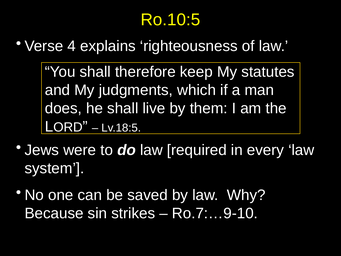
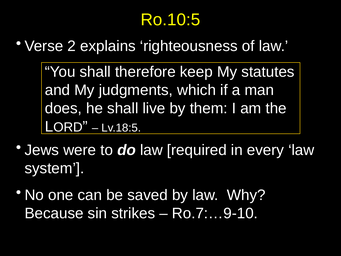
4: 4 -> 2
